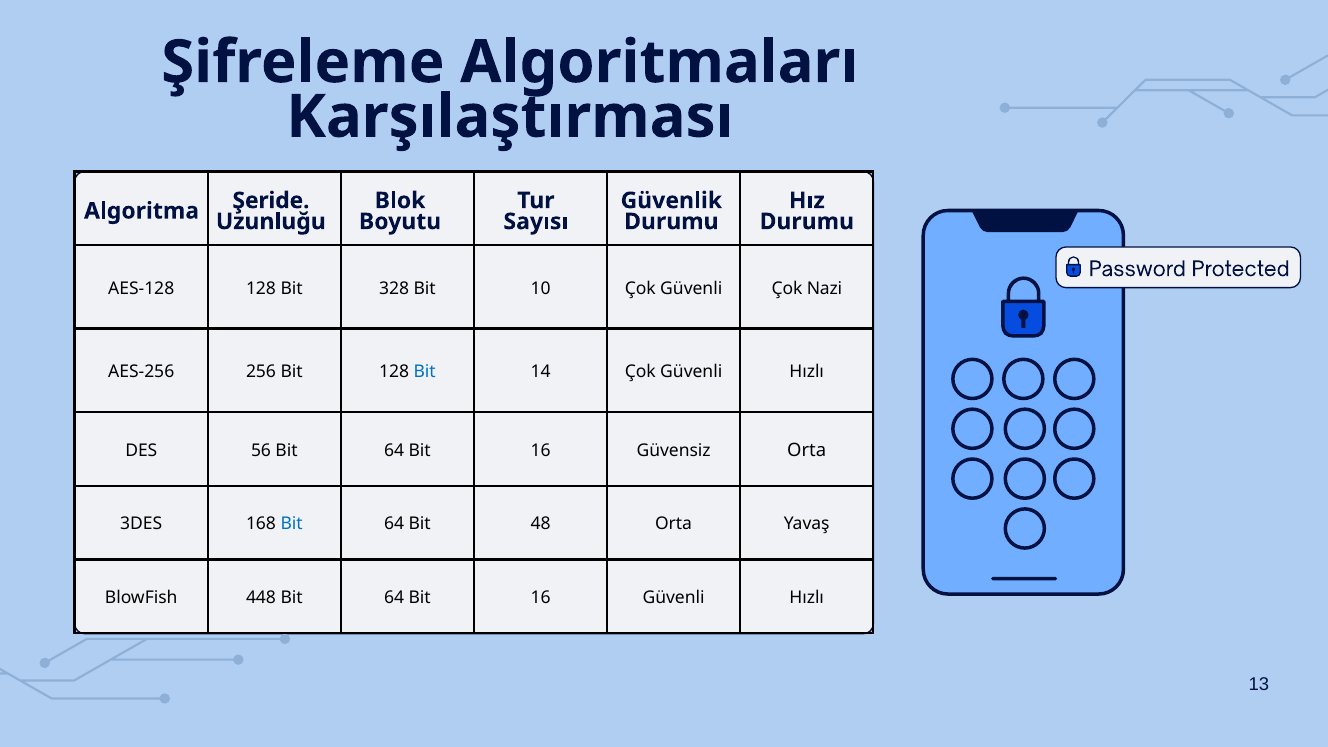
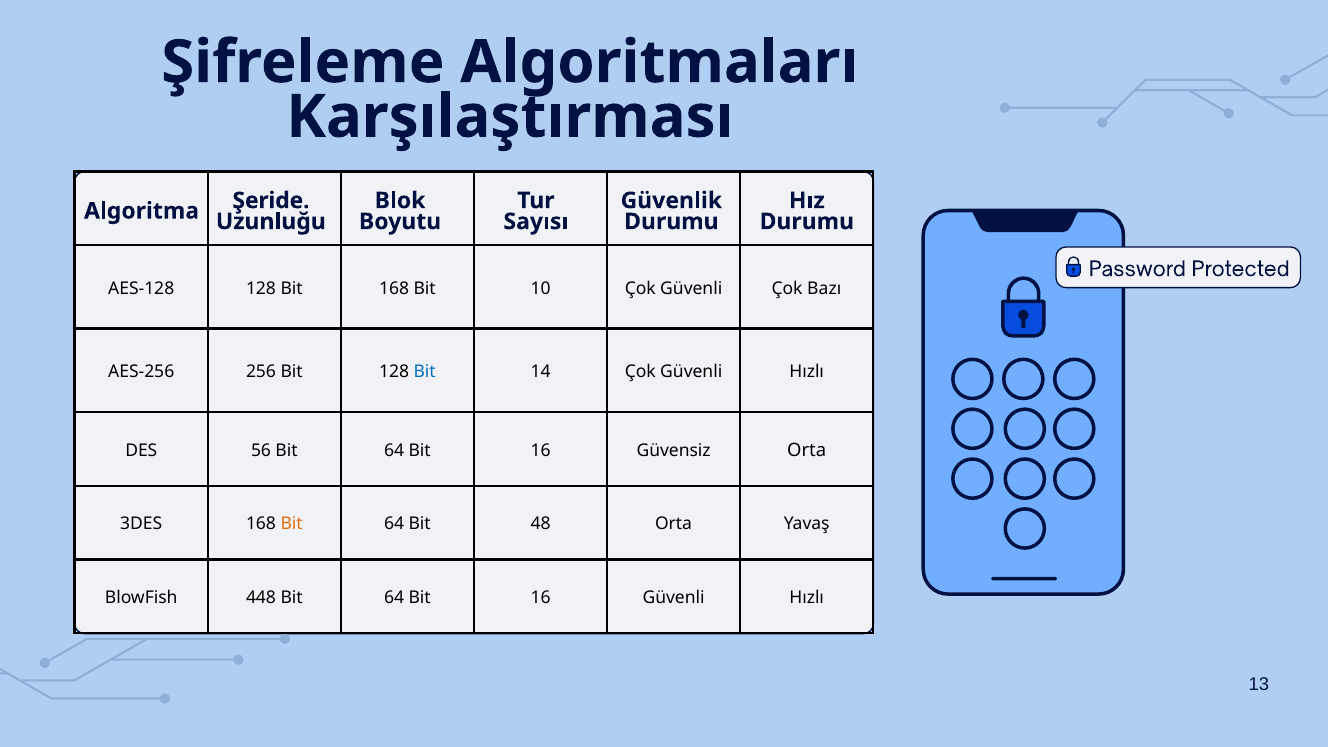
Bit 328: 328 -> 168
Nazi: Nazi -> Bazı
Bit at (292, 524) colour: blue -> orange
